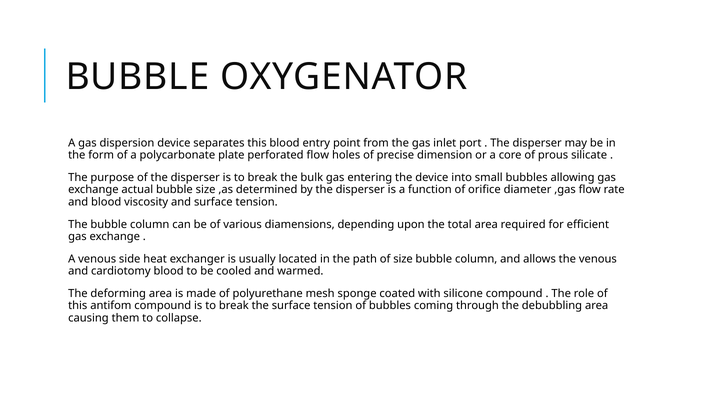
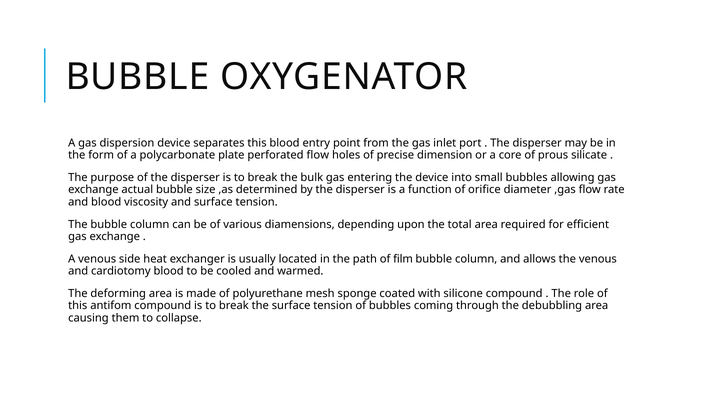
of size: size -> film
